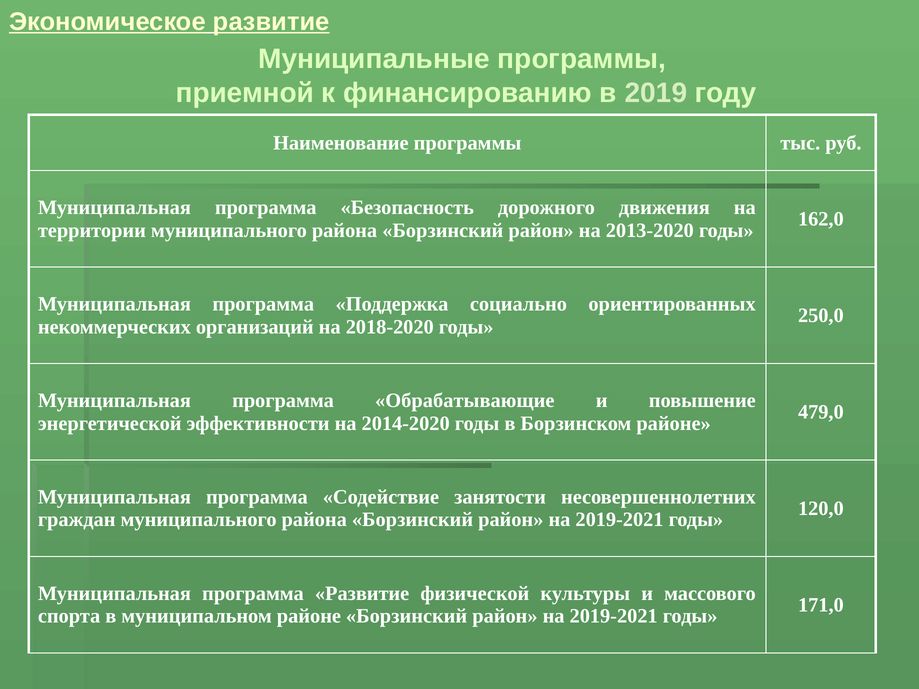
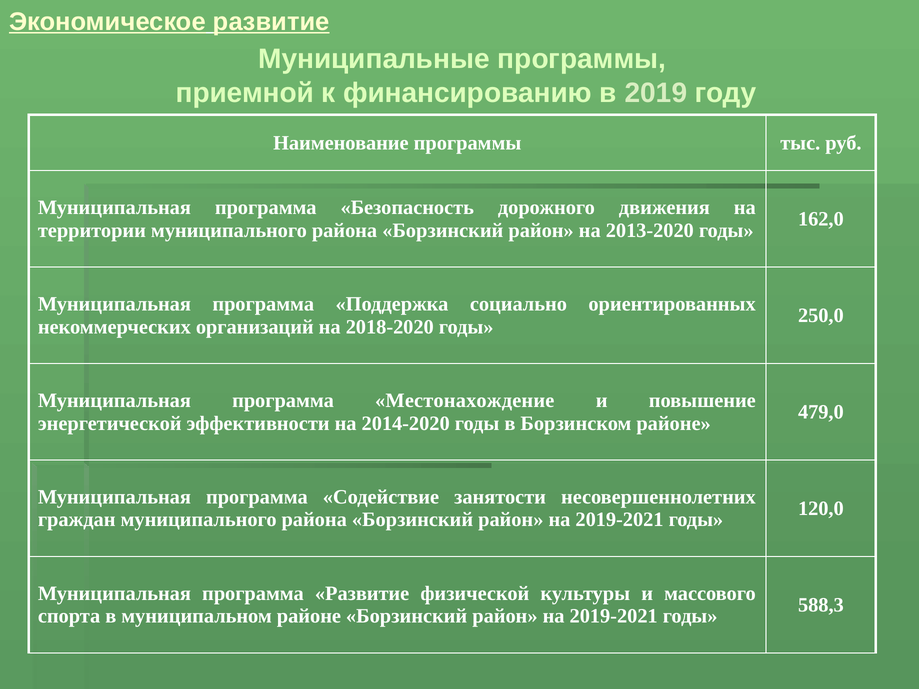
Обрабатывающие: Обрабатывающие -> Местонахождение
171,0: 171,0 -> 588,3
